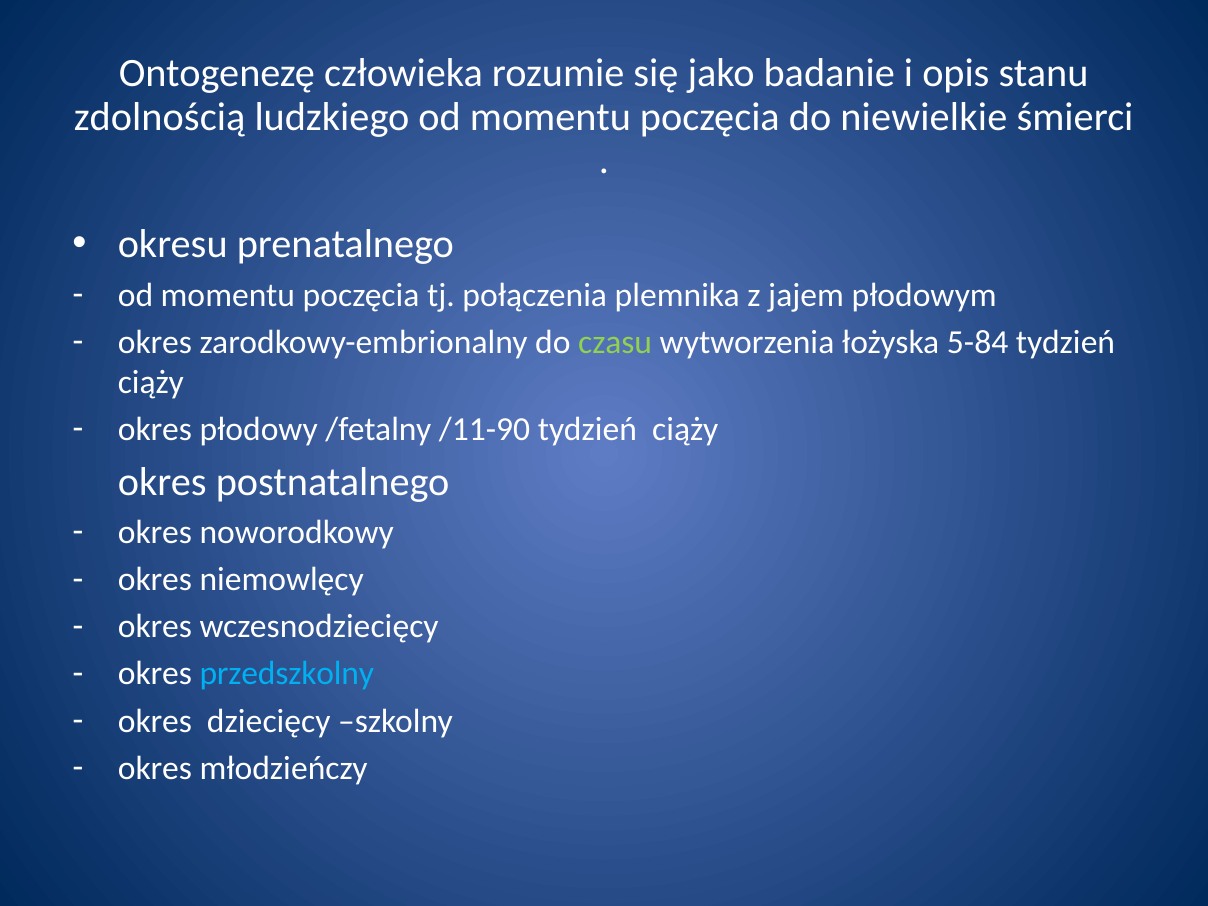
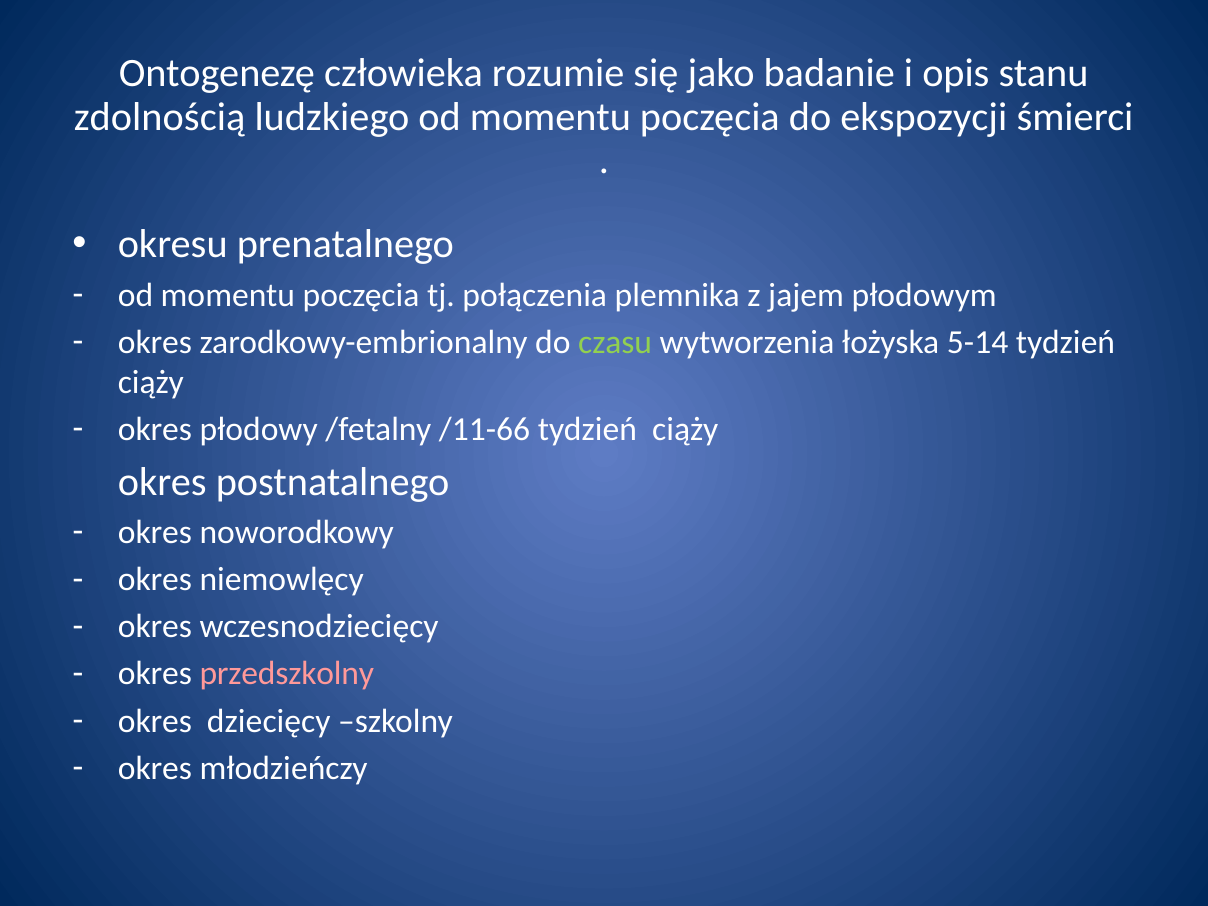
niewielkie: niewielkie -> ekspozycji
5-84: 5-84 -> 5-14
/11-90: /11-90 -> /11-66
przedszkolny colour: light blue -> pink
